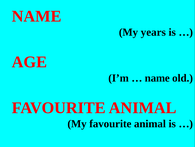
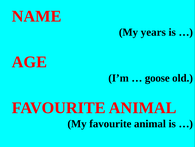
name at (157, 78): name -> goose
